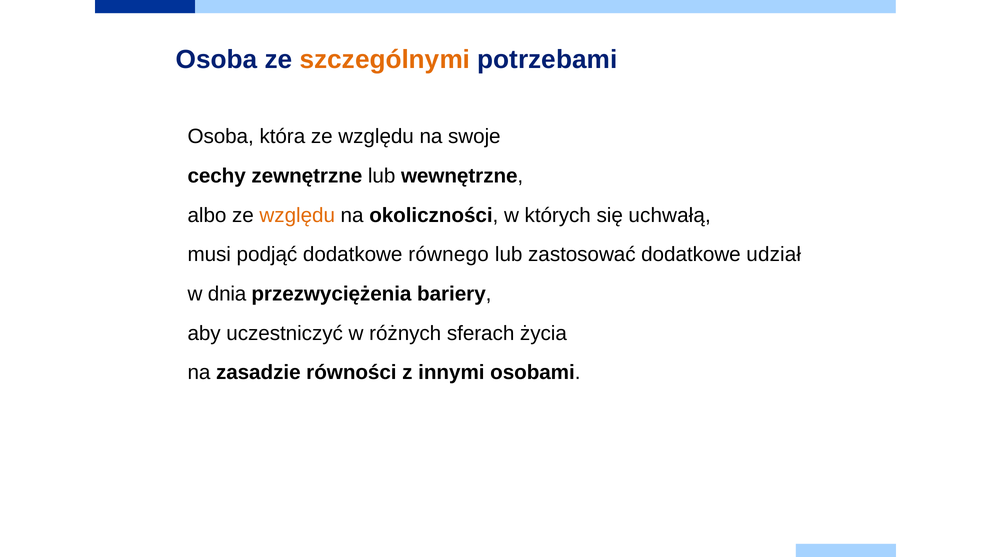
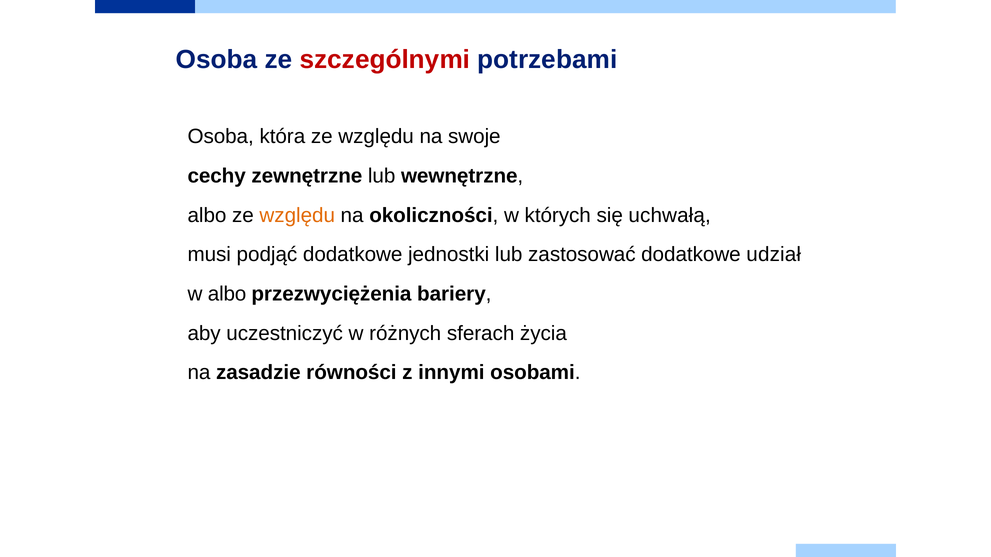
szczególnymi colour: orange -> red
równego: równego -> jednostki
w dnia: dnia -> albo
